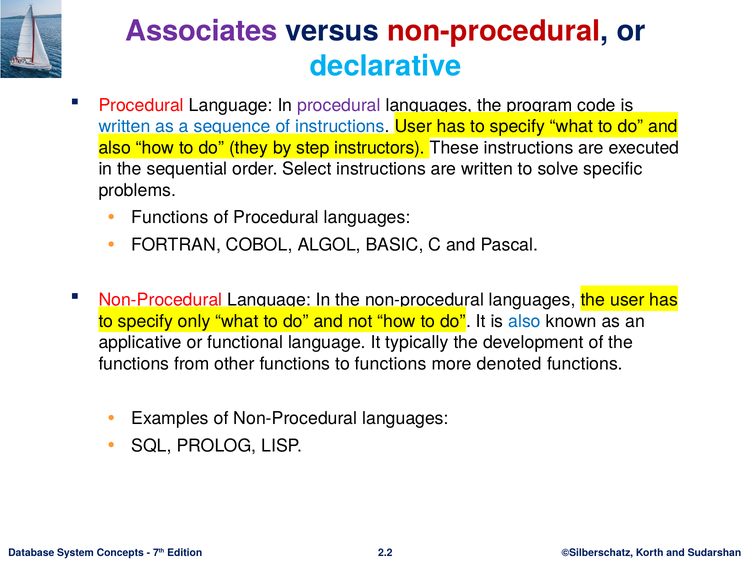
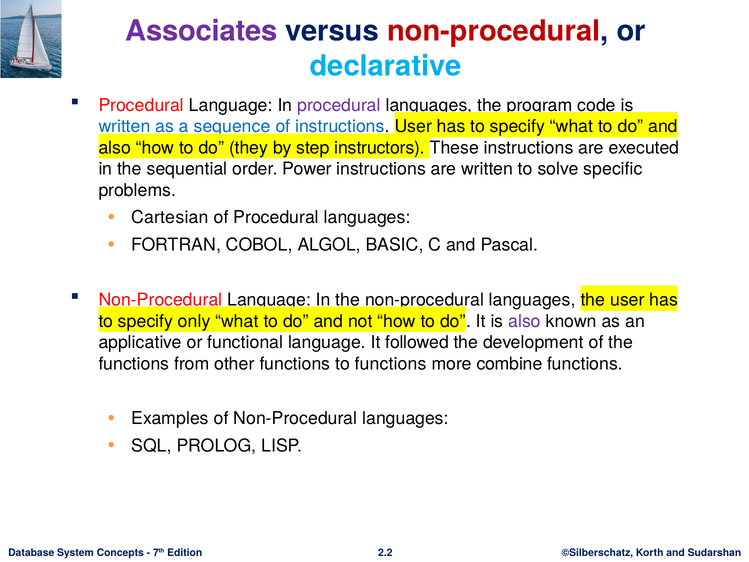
Select: Select -> Power
Functions at (170, 218): Functions -> Cartesian
also at (524, 321) colour: blue -> purple
typically: typically -> followed
denoted: denoted -> combine
